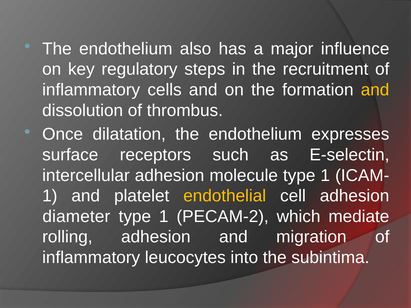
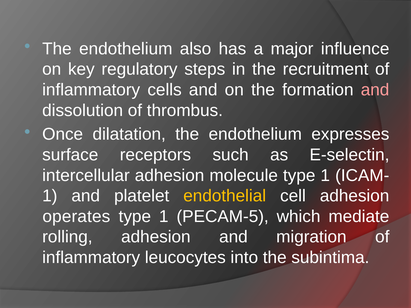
and at (375, 90) colour: yellow -> pink
diameter: diameter -> operates
PECAM-2: PECAM-2 -> PECAM-5
